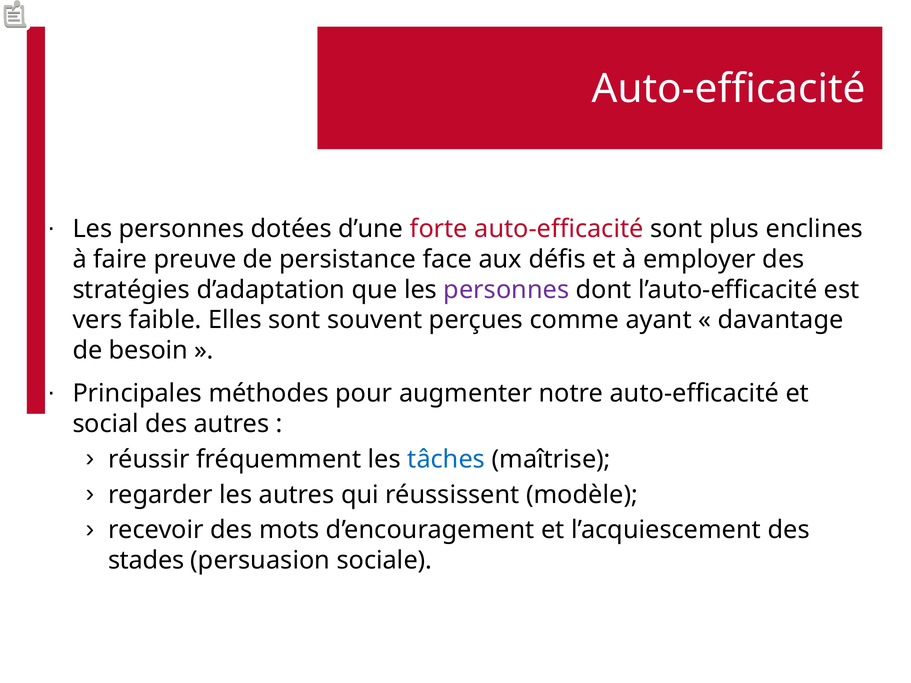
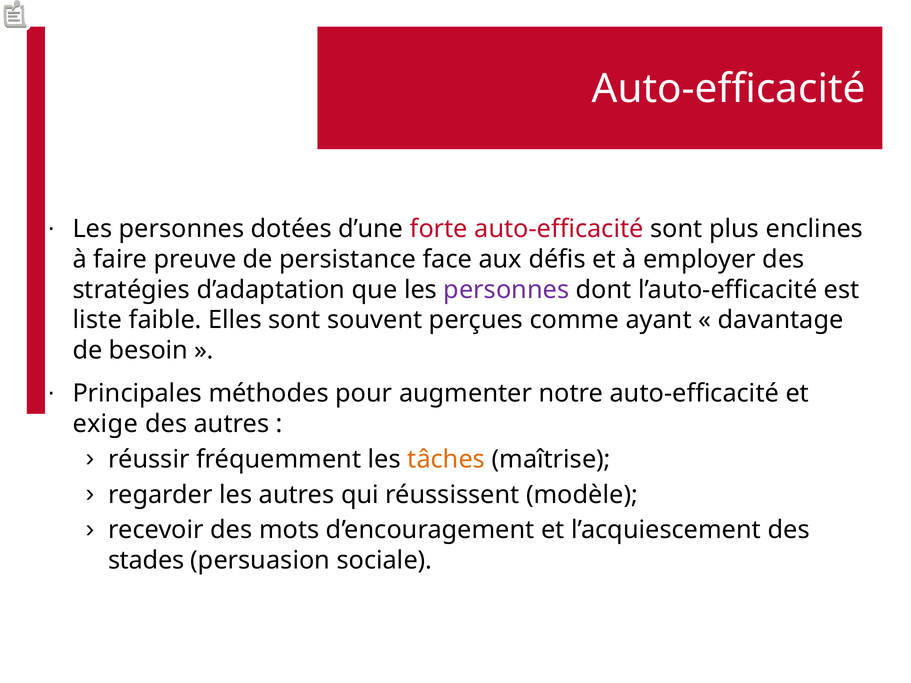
vers: vers -> liste
social: social -> exige
tâches colour: blue -> orange
